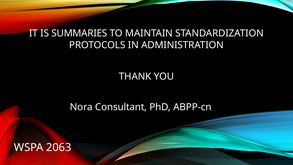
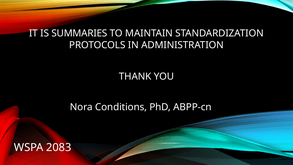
Consultant: Consultant -> Conditions
2063: 2063 -> 2083
